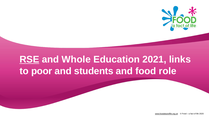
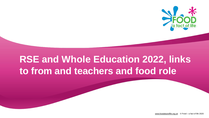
RSE underline: present -> none
2021: 2021 -> 2022
poor: poor -> from
students: students -> teachers
